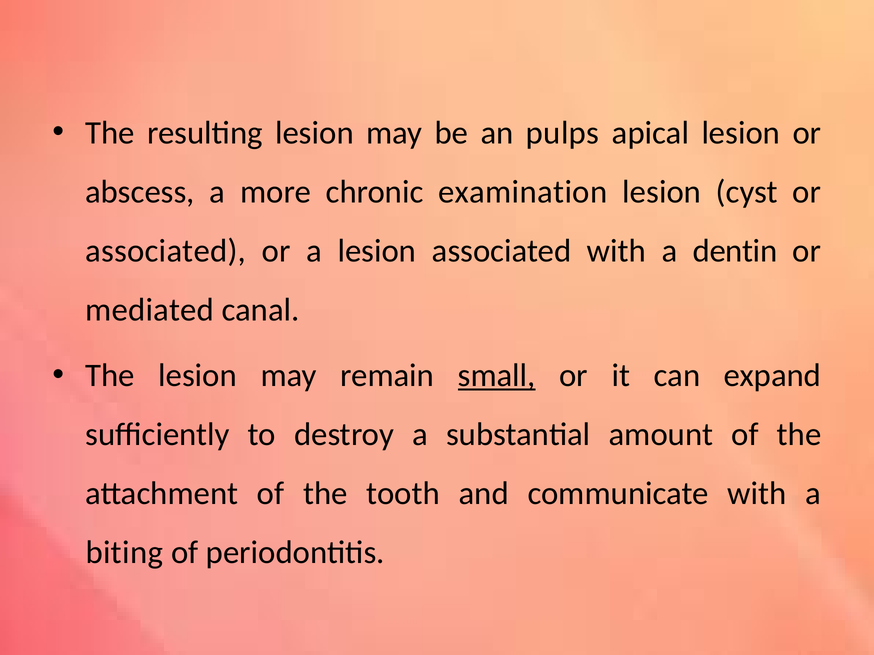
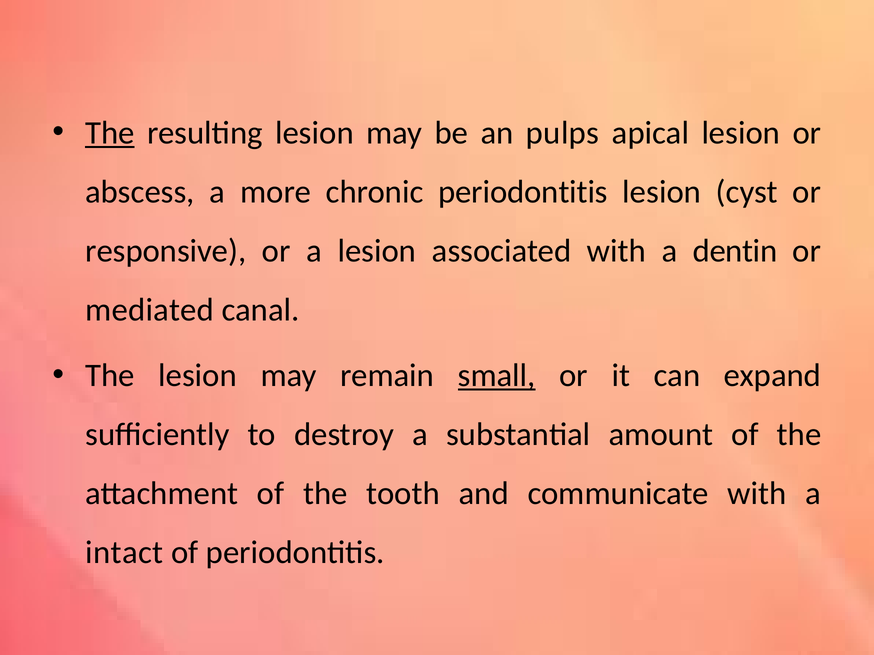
The at (110, 133) underline: none -> present
chronic examination: examination -> periodontitis
associated at (166, 251): associated -> responsive
biting: biting -> intact
